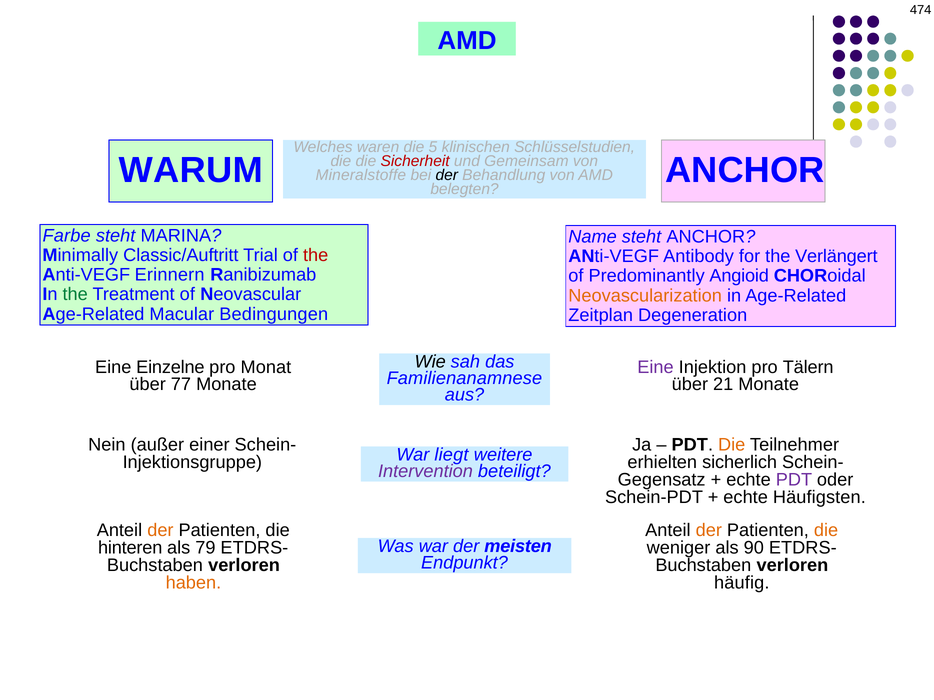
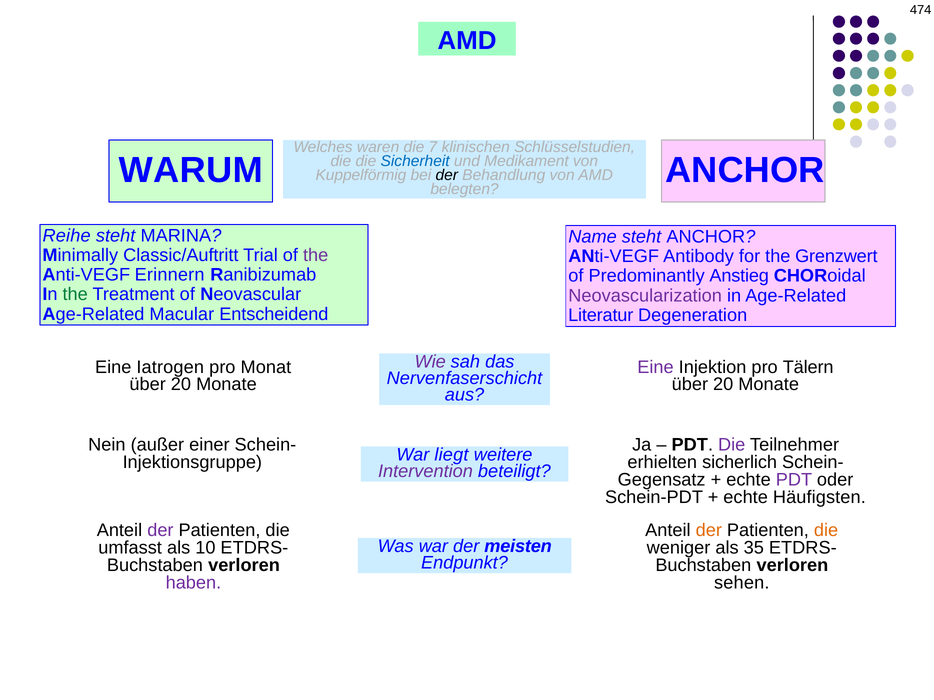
5: 5 -> 7
Sicherheit colour: red -> blue
Gemeinsam: Gemeinsam -> Medikament
Mineralstoffe: Mineralstoffe -> Kuppelförmig
Farbe: Farbe -> Reihe
the at (316, 255) colour: red -> purple
Verlängert: Verlängert -> Grenzwert
Angioid: Angioid -> Anstieg
Neovascularization colour: orange -> purple
Bedingungen: Bedingungen -> Entscheidend
Zeitplan: Zeitplan -> Literatur
Wie colour: black -> purple
Einzelne: Einzelne -> Iatrogen
Familienanamnese: Familienanamnese -> Nervenfaserschicht
77 at (181, 385): 77 -> 20
21 at (723, 385): 21 -> 20
Die at (732, 445) colour: orange -> purple
der at (160, 531) colour: orange -> purple
hinteren: hinteren -> umfasst
79: 79 -> 10
90: 90 -> 35
haben colour: orange -> purple
häufig: häufig -> sehen
